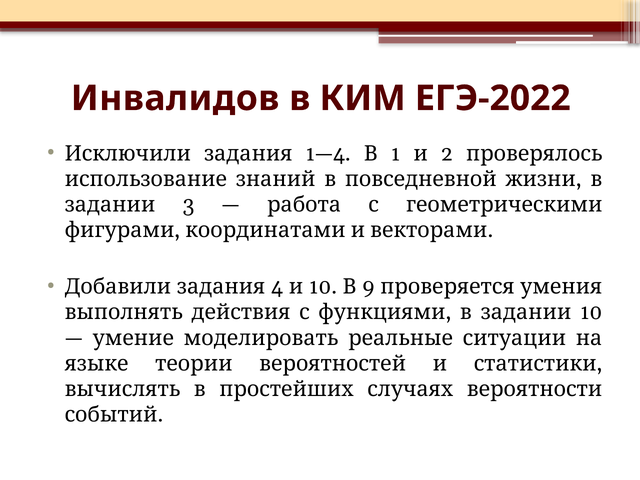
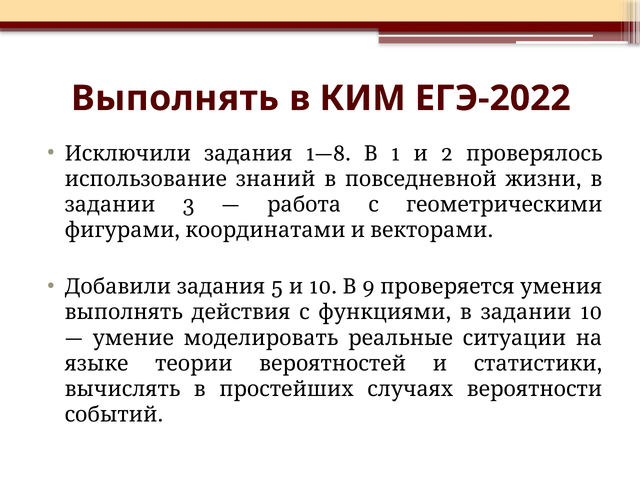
Инвалидов at (175, 98): Инвалидов -> Выполнять
1—4: 1—4 -> 1—8
4: 4 -> 5
